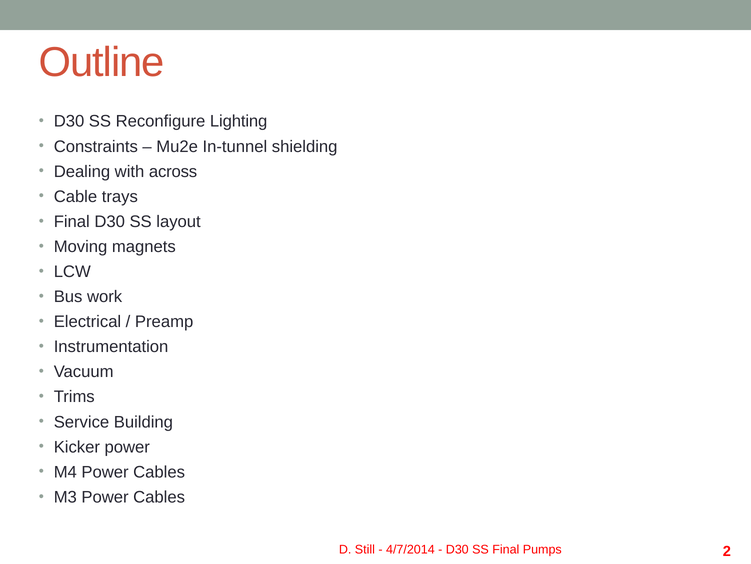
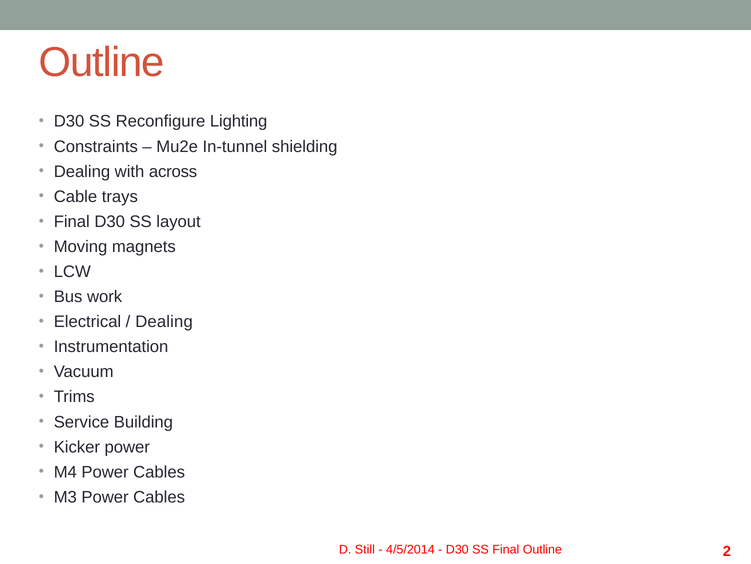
Preamp at (164, 321): Preamp -> Dealing
4/7/2014: 4/7/2014 -> 4/5/2014
Final Pumps: Pumps -> Outline
